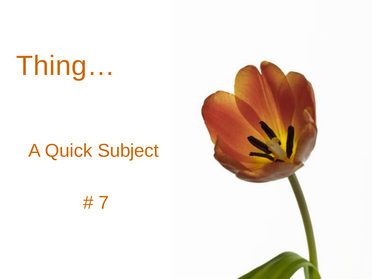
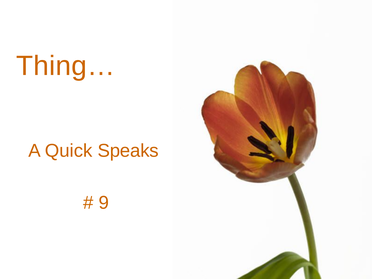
Subject: Subject -> Speaks
7: 7 -> 9
